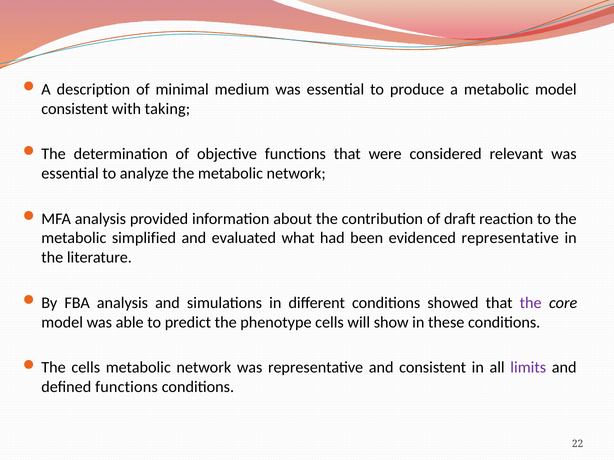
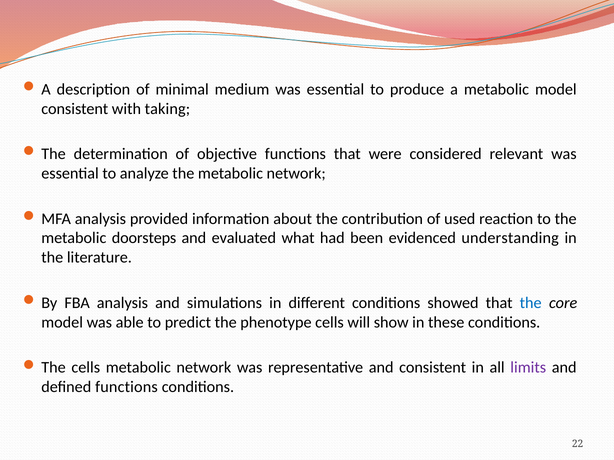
draft: draft -> used
simplified: simplified -> doorsteps
evidenced representative: representative -> understanding
the at (531, 303) colour: purple -> blue
